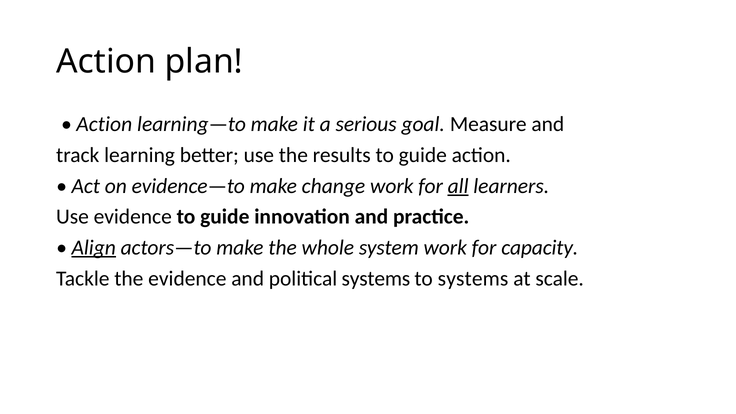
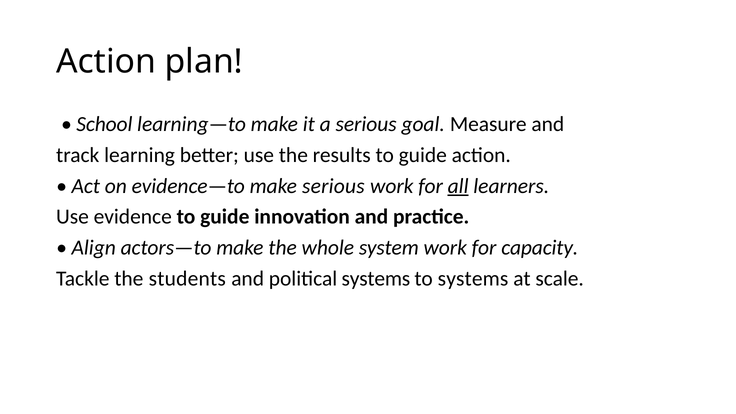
Action at (104, 124): Action -> School
make change: change -> serious
Align underline: present -> none
the evidence: evidence -> students
